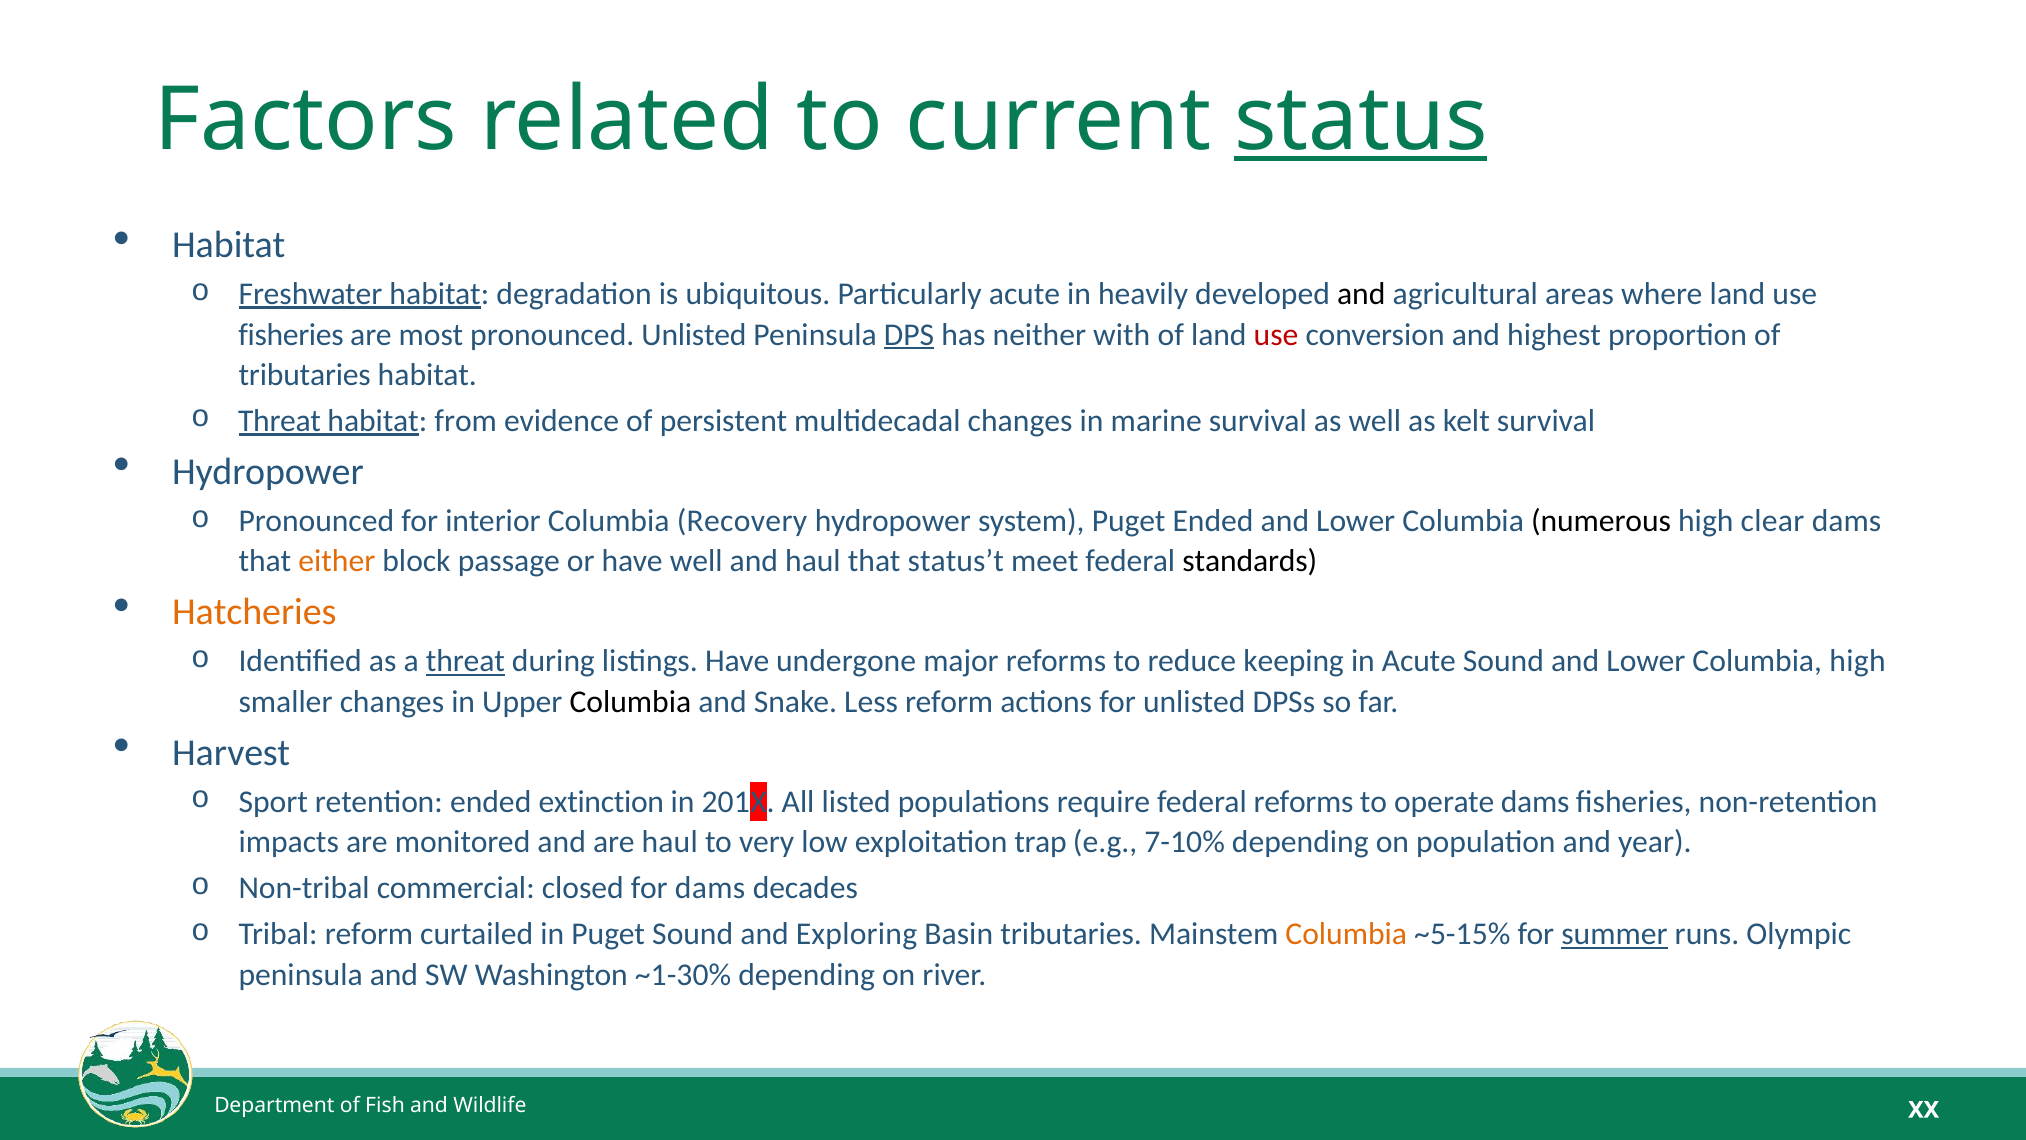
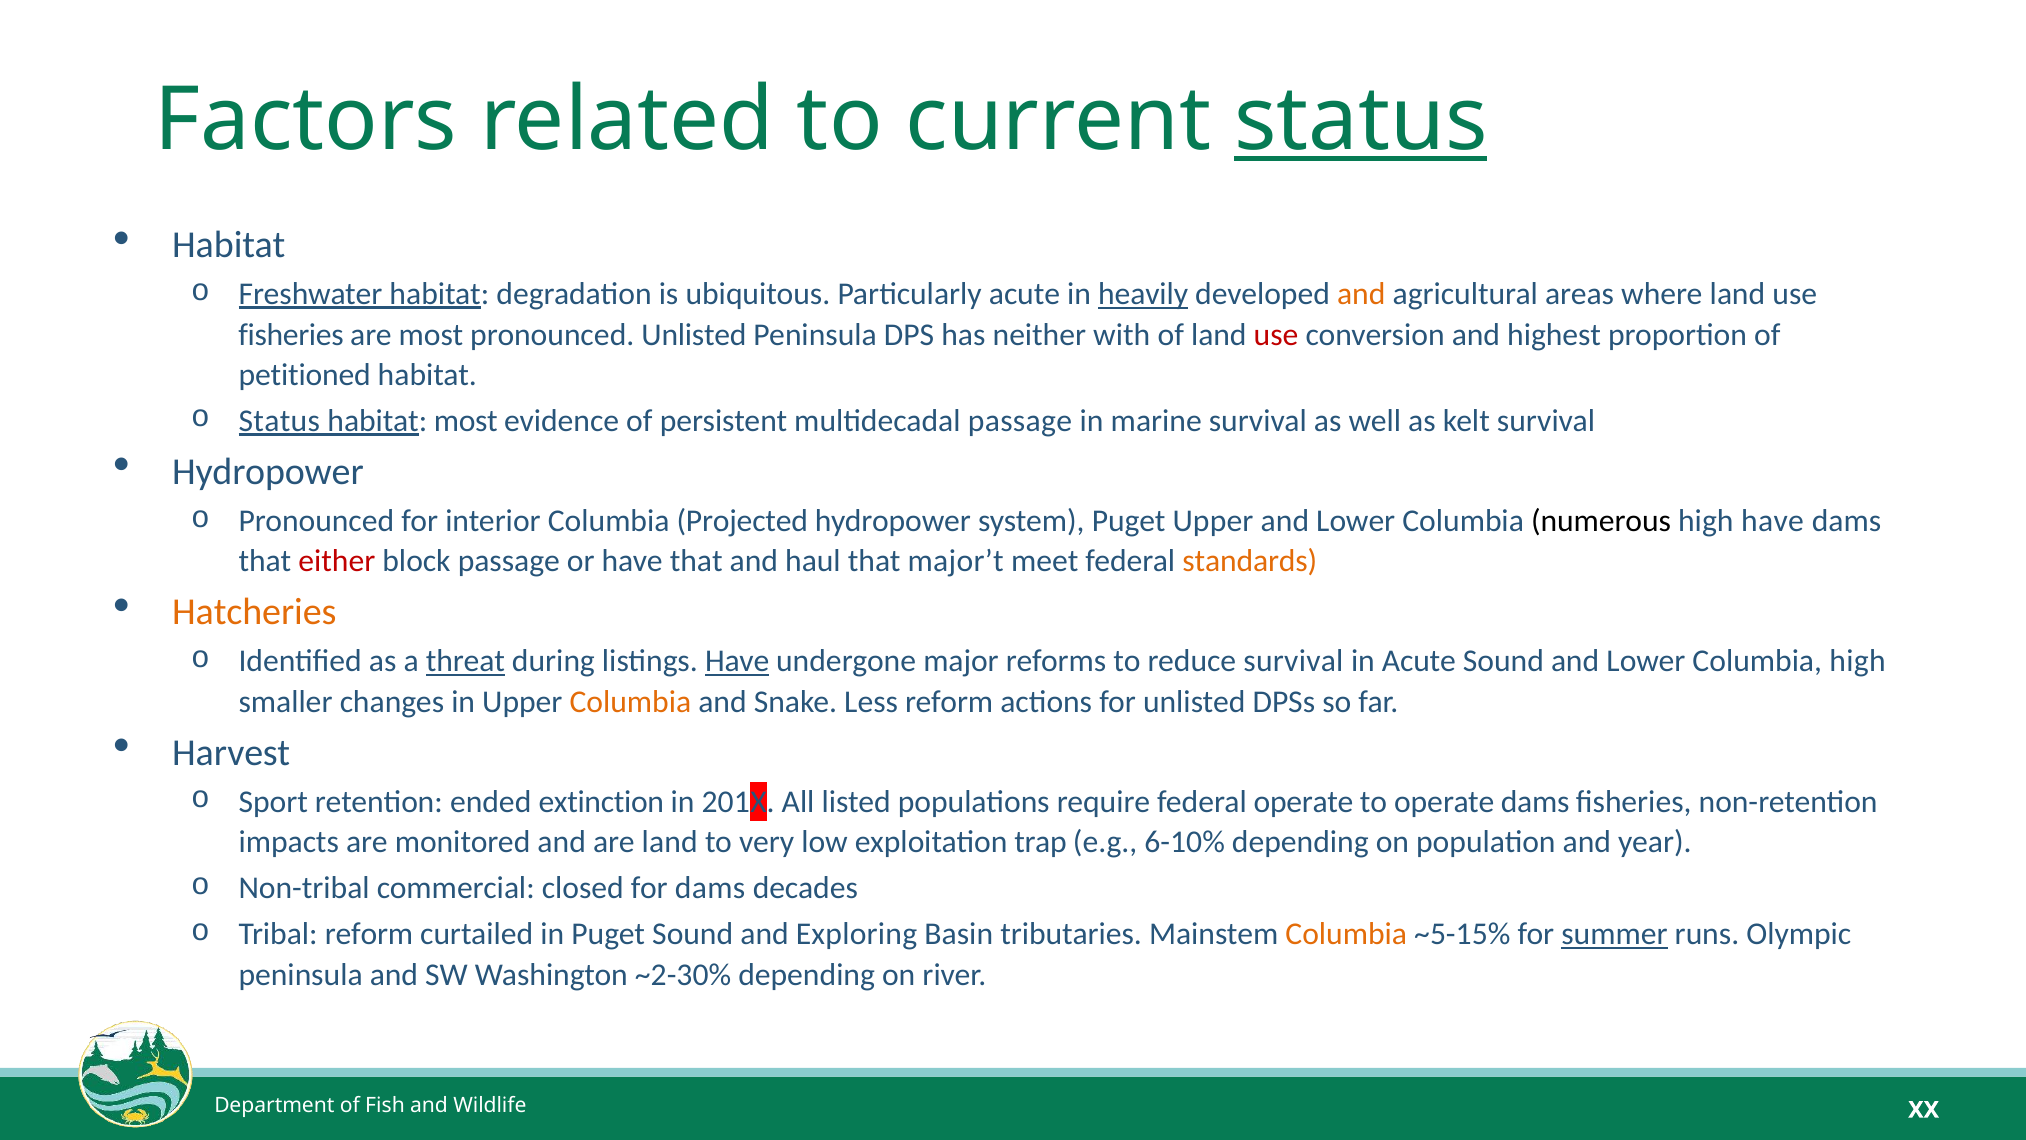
heavily underline: none -> present
and at (1361, 294) colour: black -> orange
DPS underline: present -> none
tributaries at (305, 375): tributaries -> petitioned
Threat at (280, 421): Threat -> Status
habitat from: from -> most
multidecadal changes: changes -> passage
Recovery: Recovery -> Projected
Puget Ended: Ended -> Upper
high clear: clear -> have
either colour: orange -> red
have well: well -> that
status’t: status’t -> major’t
standards colour: black -> orange
Have at (737, 661) underline: none -> present
reduce keeping: keeping -> survival
Columbia at (630, 702) colour: black -> orange
federal reforms: reforms -> operate
are haul: haul -> land
7-10%: 7-10% -> 6-10%
~1-30%: ~1-30% -> ~2-30%
